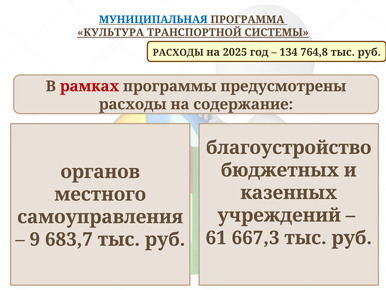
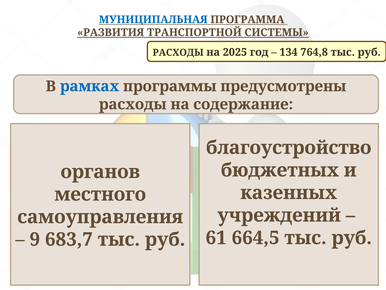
КУЛЬТУРА: КУЛЬТУРА -> РАЗВИТИЯ
рамках colour: red -> blue
667,3: 667,3 -> 664,5
